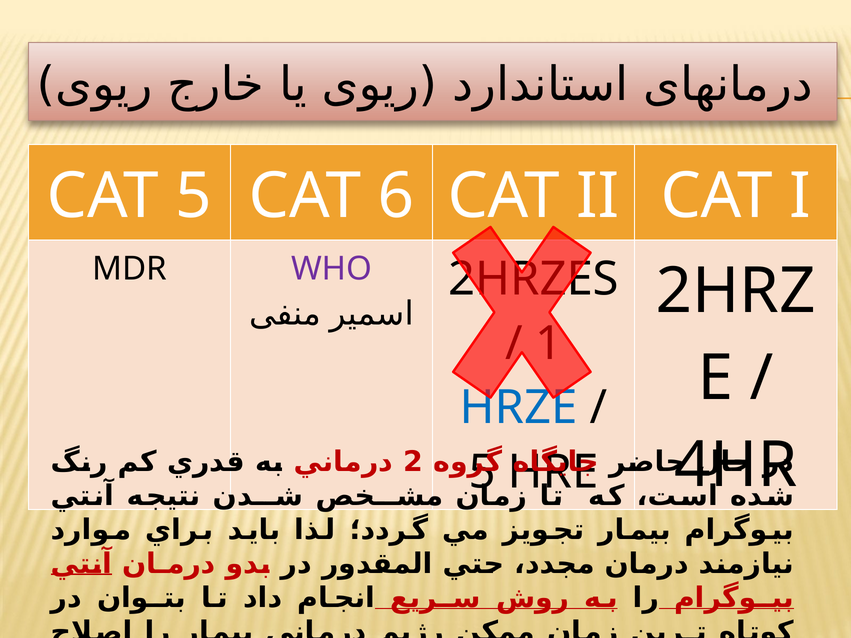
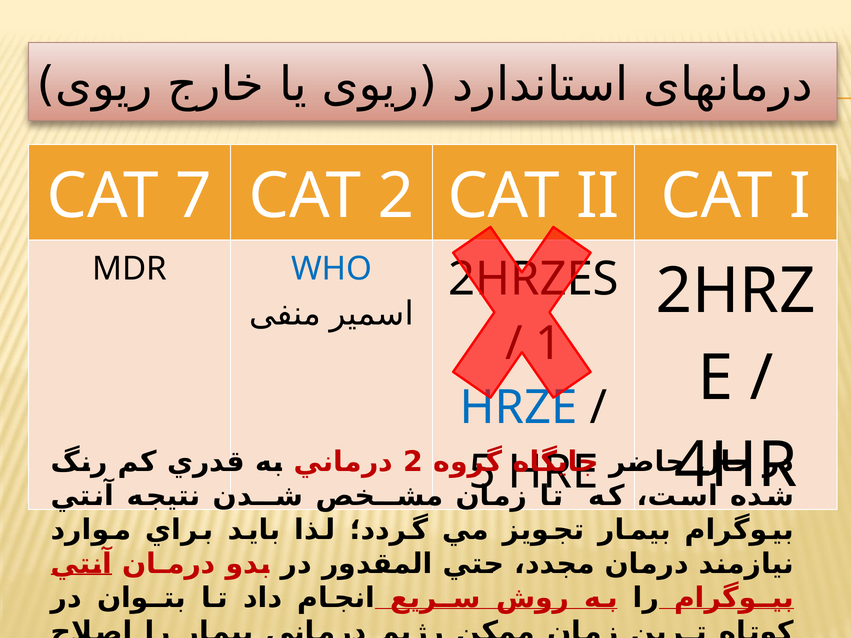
CAT 5: 5 -> 7
CAT 6: 6 -> 2
WHO colour: purple -> blue
